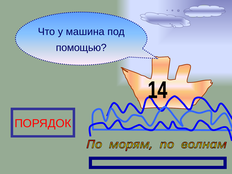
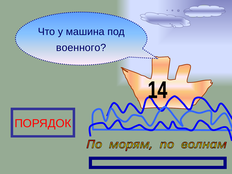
помощью: помощью -> военного
